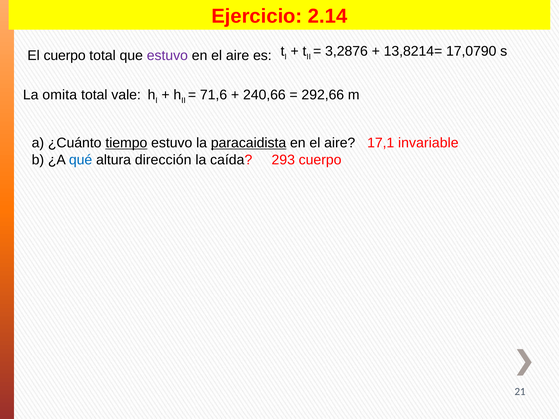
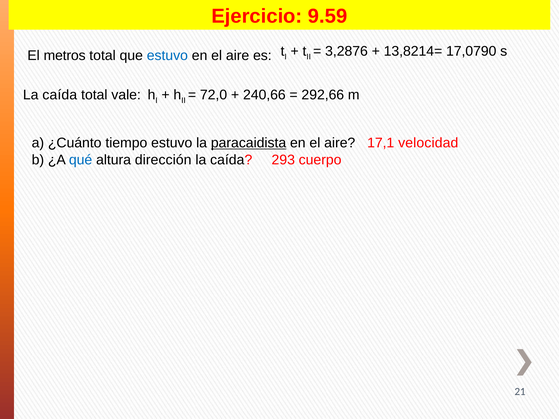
2.14: 2.14 -> 9.59
El cuerpo: cuerpo -> metros
estuvo at (167, 56) colour: purple -> blue
omita at (60, 95): omita -> caída
71,6: 71,6 -> 72,0
tiempo underline: present -> none
invariable: invariable -> velocidad
